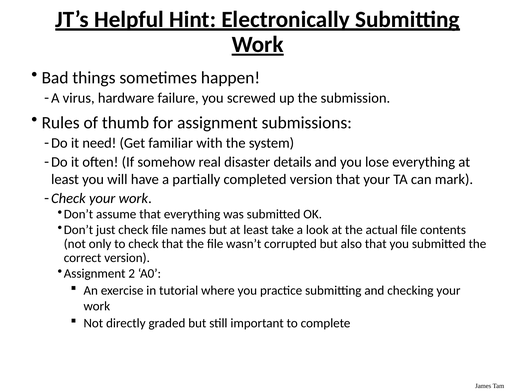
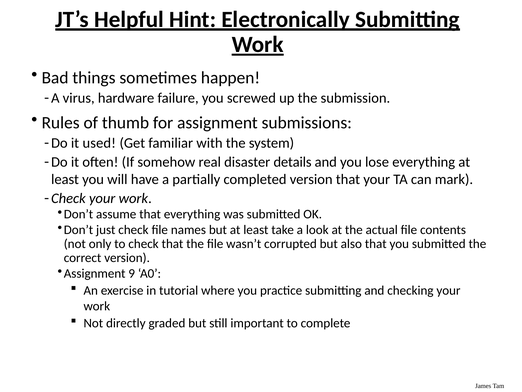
need: need -> used
2: 2 -> 9
